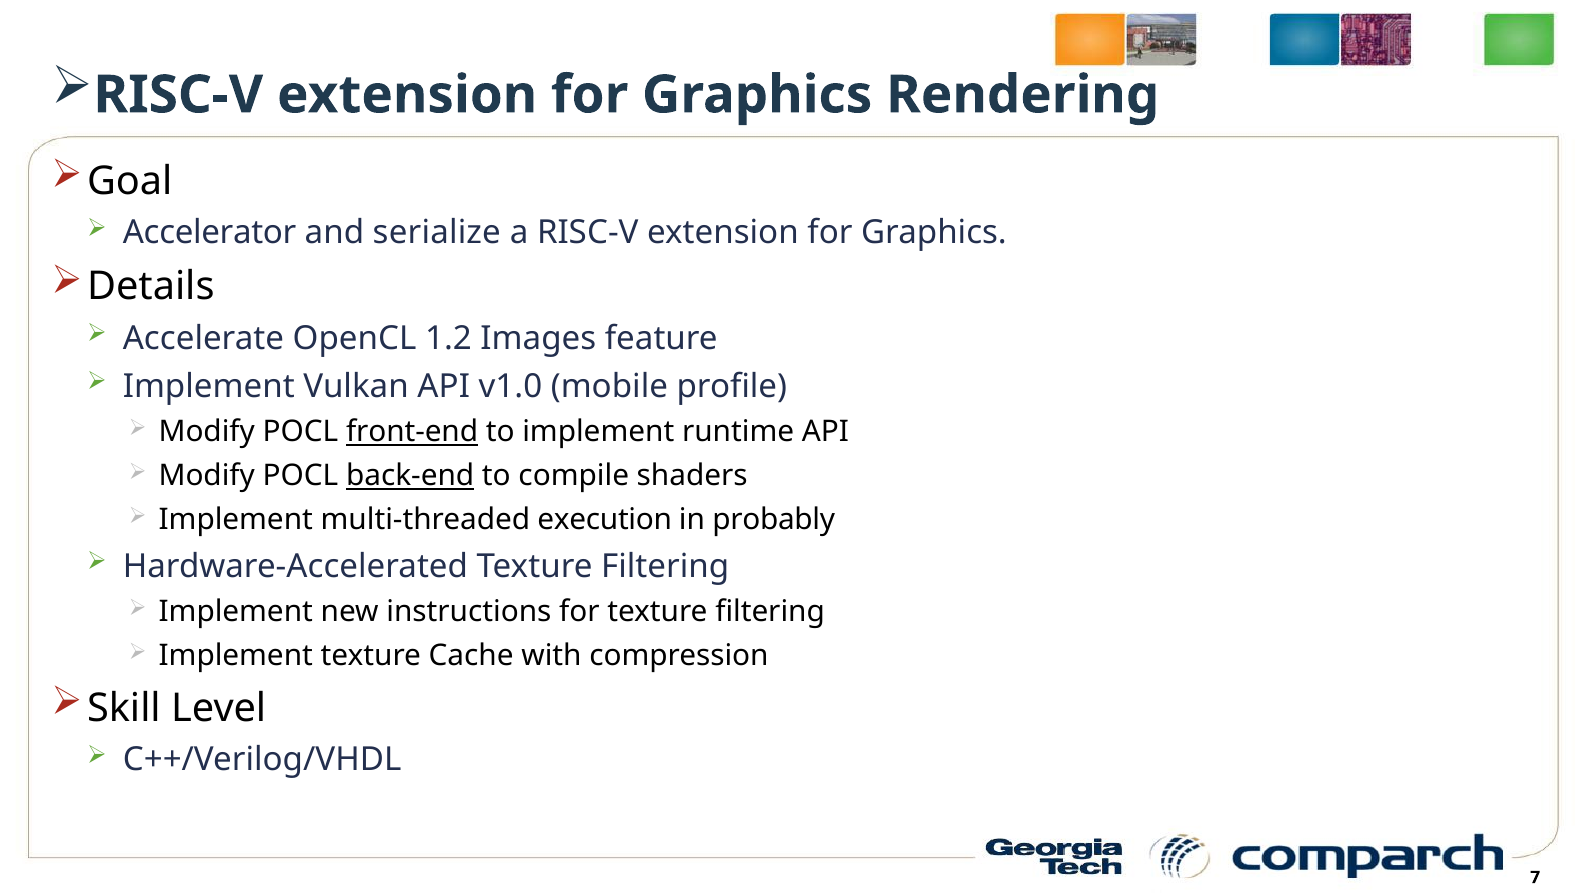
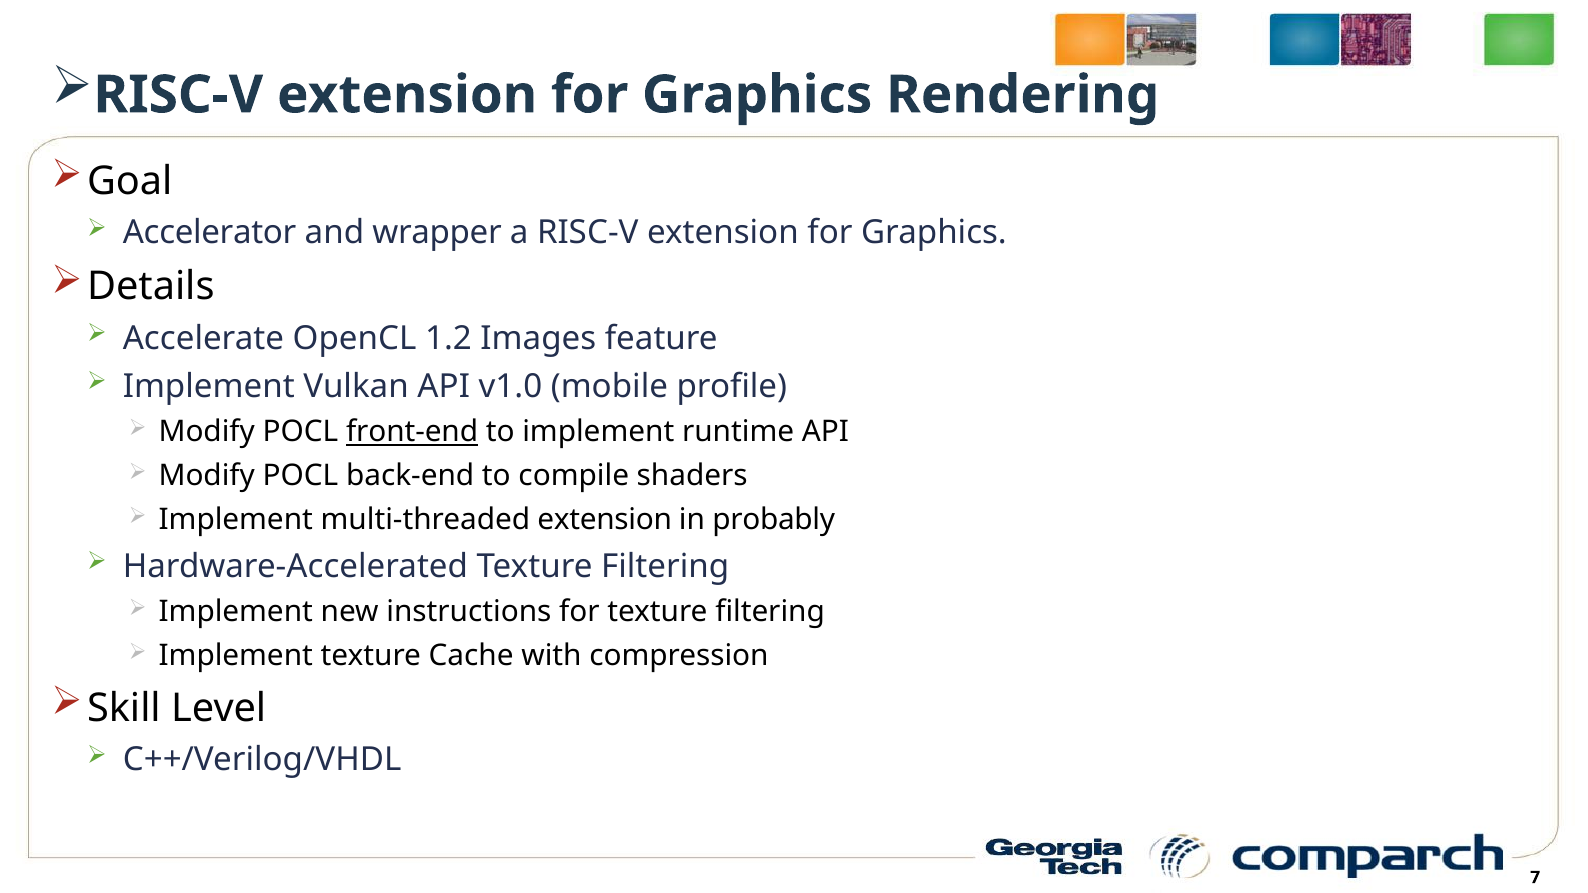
serialize: serialize -> wrapper
back-end underline: present -> none
multi-threaded execution: execution -> extension
